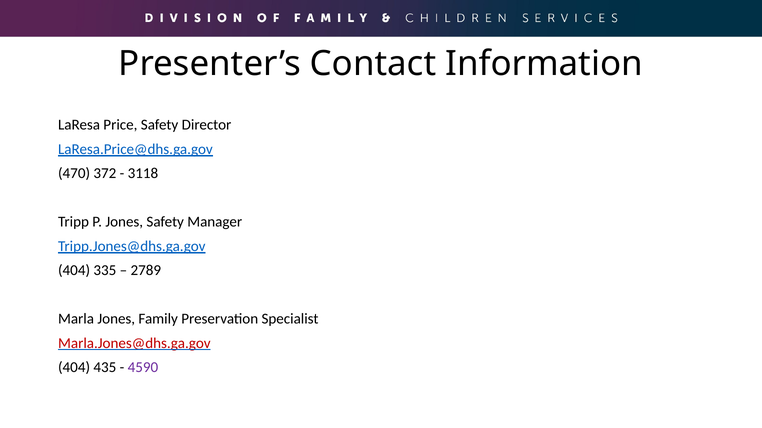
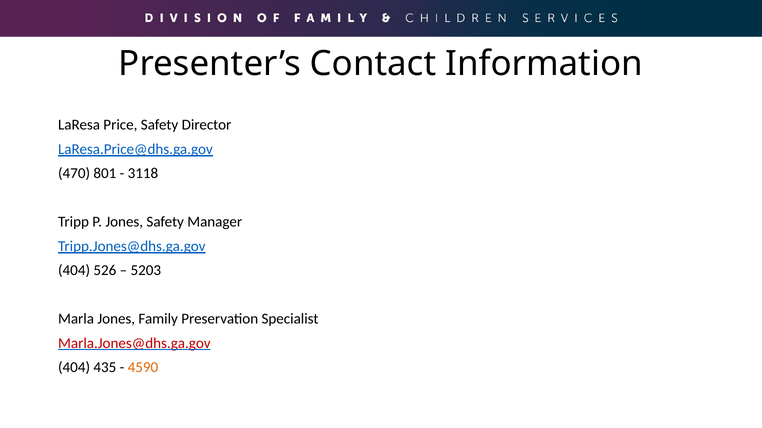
372: 372 -> 801
335: 335 -> 526
2789: 2789 -> 5203
4590 colour: purple -> orange
